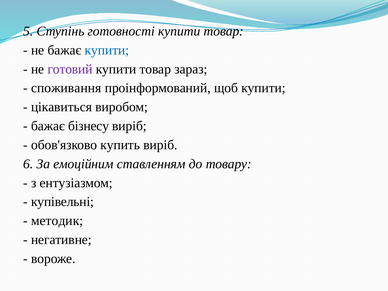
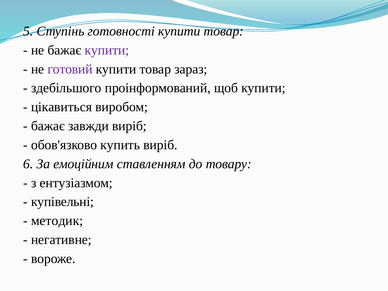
купити at (107, 50) colour: blue -> purple
споживання: споживання -> здебільшого
бізнесу: бізнесу -> завжди
